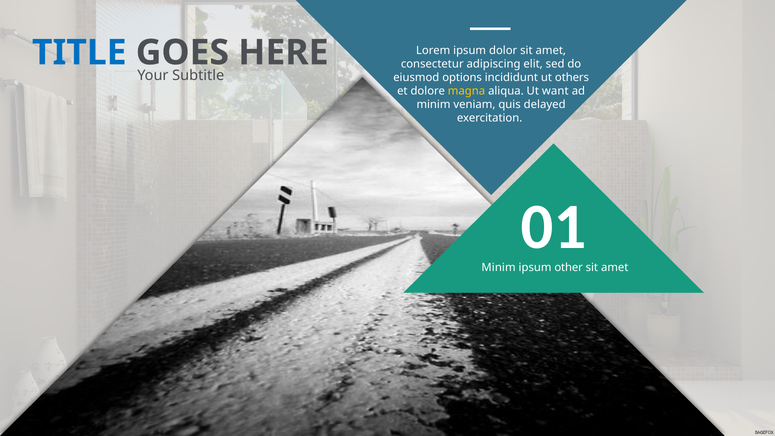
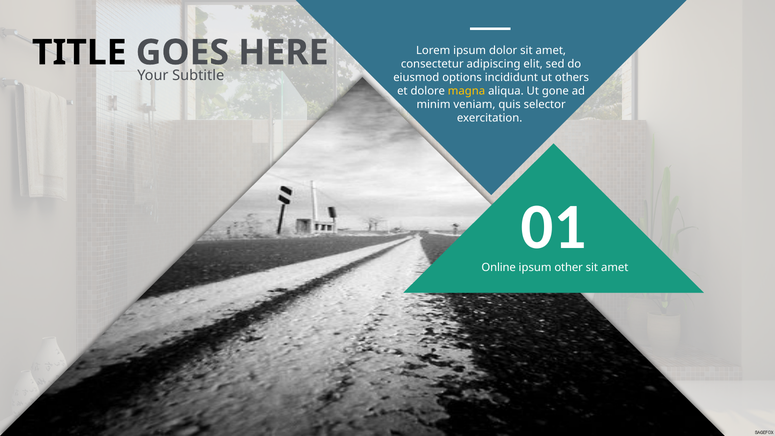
TITLE colour: blue -> black
want: want -> gone
delayed: delayed -> selector
Minim at (499, 268): Minim -> Online
